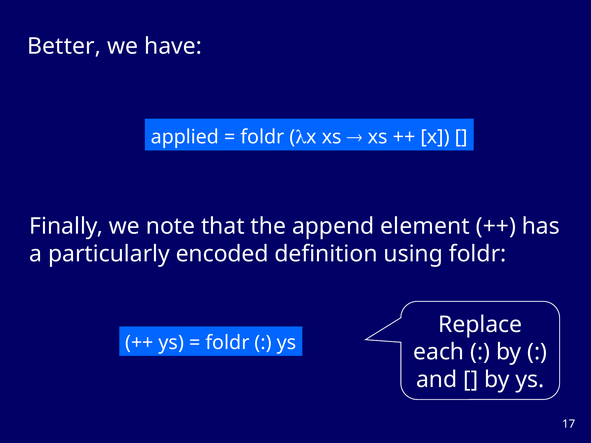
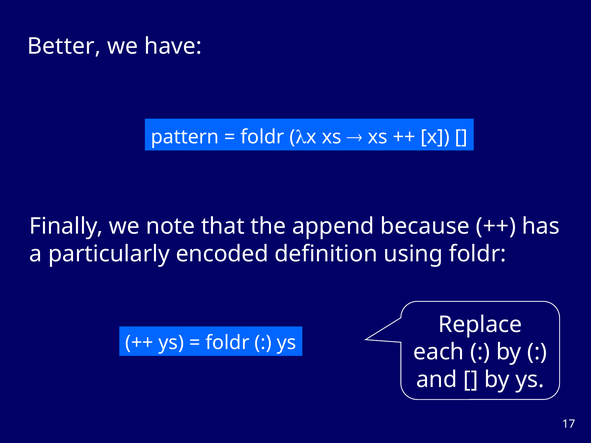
applied: applied -> pattern
element: element -> because
